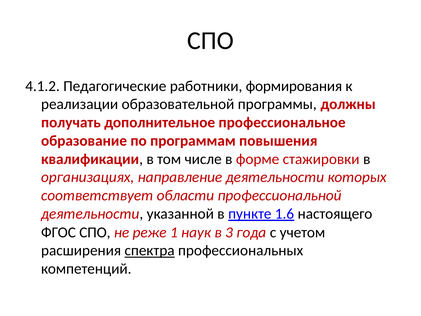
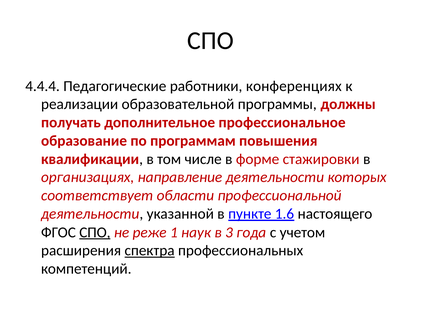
4.1.2: 4.1.2 -> 4.4.4
формирования: формирования -> конференциях
СПО at (95, 232) underline: none -> present
